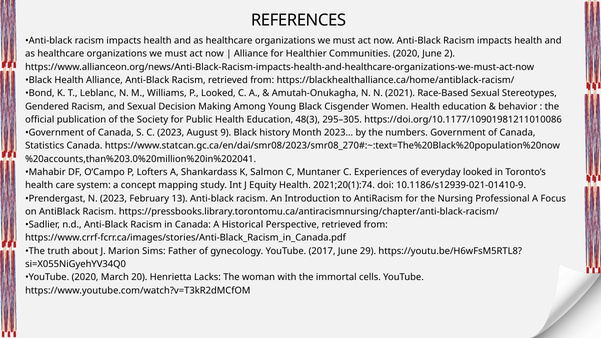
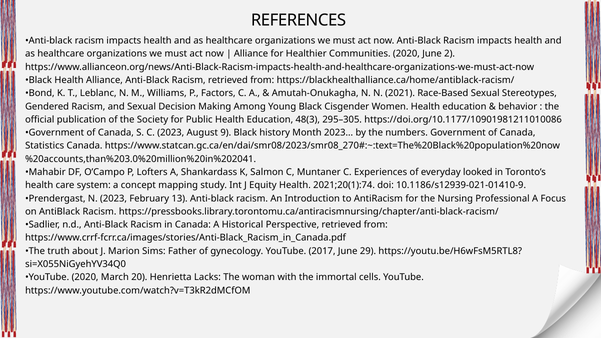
P Looked: Looked -> Factors
